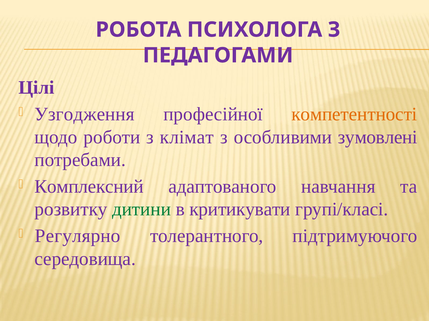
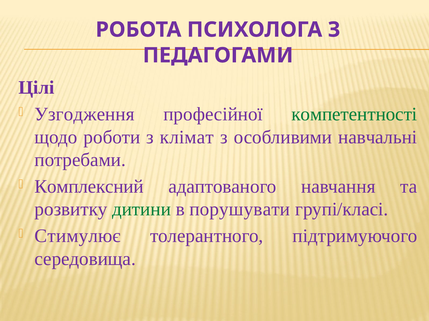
компетентності colour: orange -> green
зумовлені: зумовлені -> навчальні
критикувати: критикувати -> порушувати
Регулярно: Регулярно -> Стимулює
